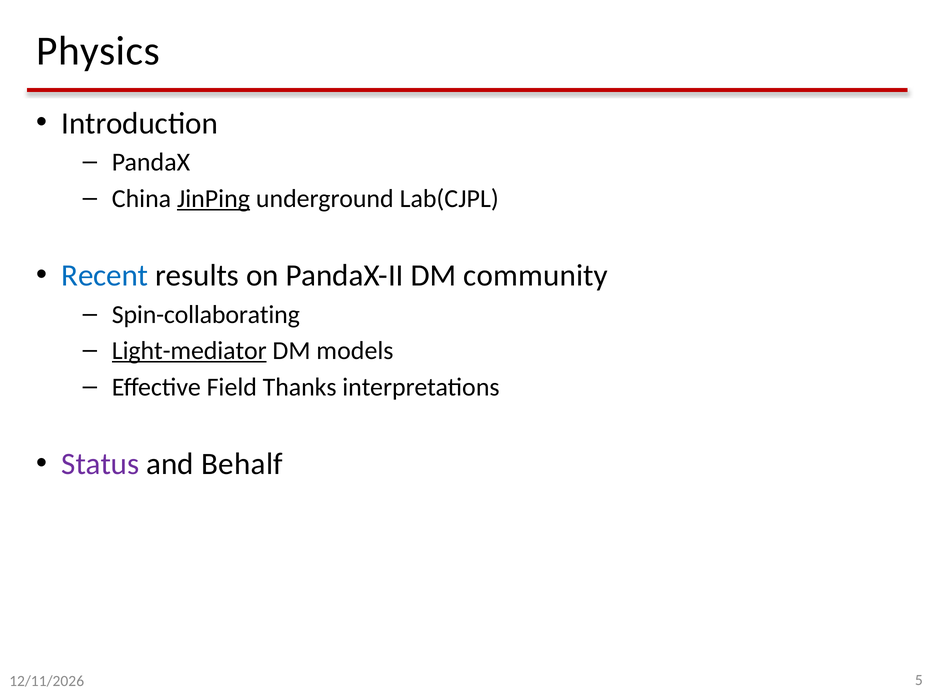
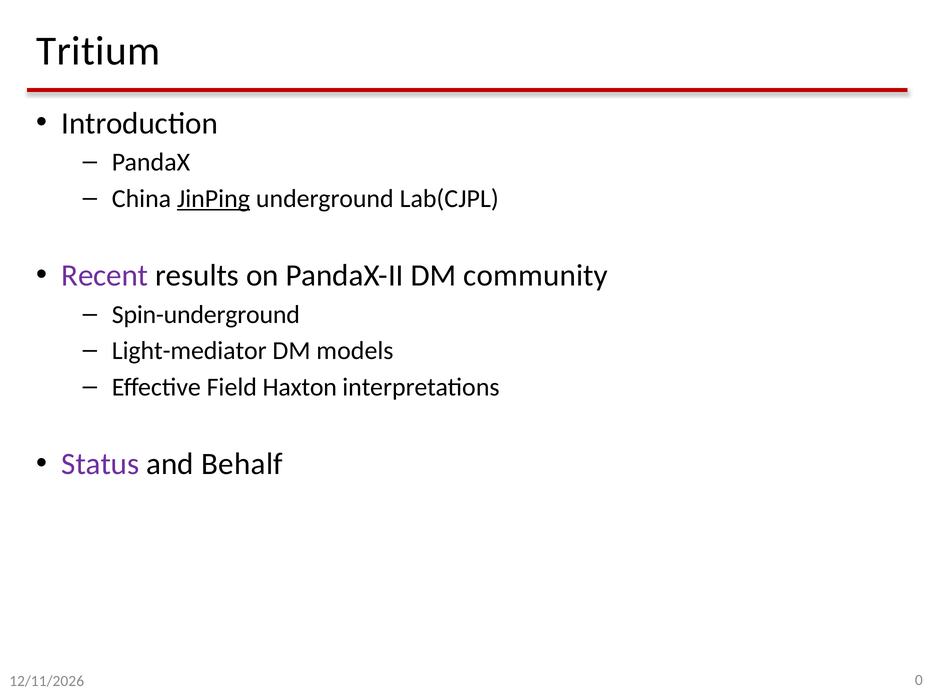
Physics: Physics -> Tritium
Recent colour: blue -> purple
Spin-collaborating: Spin-collaborating -> Spin-underground
Light-mediator underline: present -> none
Thanks: Thanks -> Haxton
5: 5 -> 0
